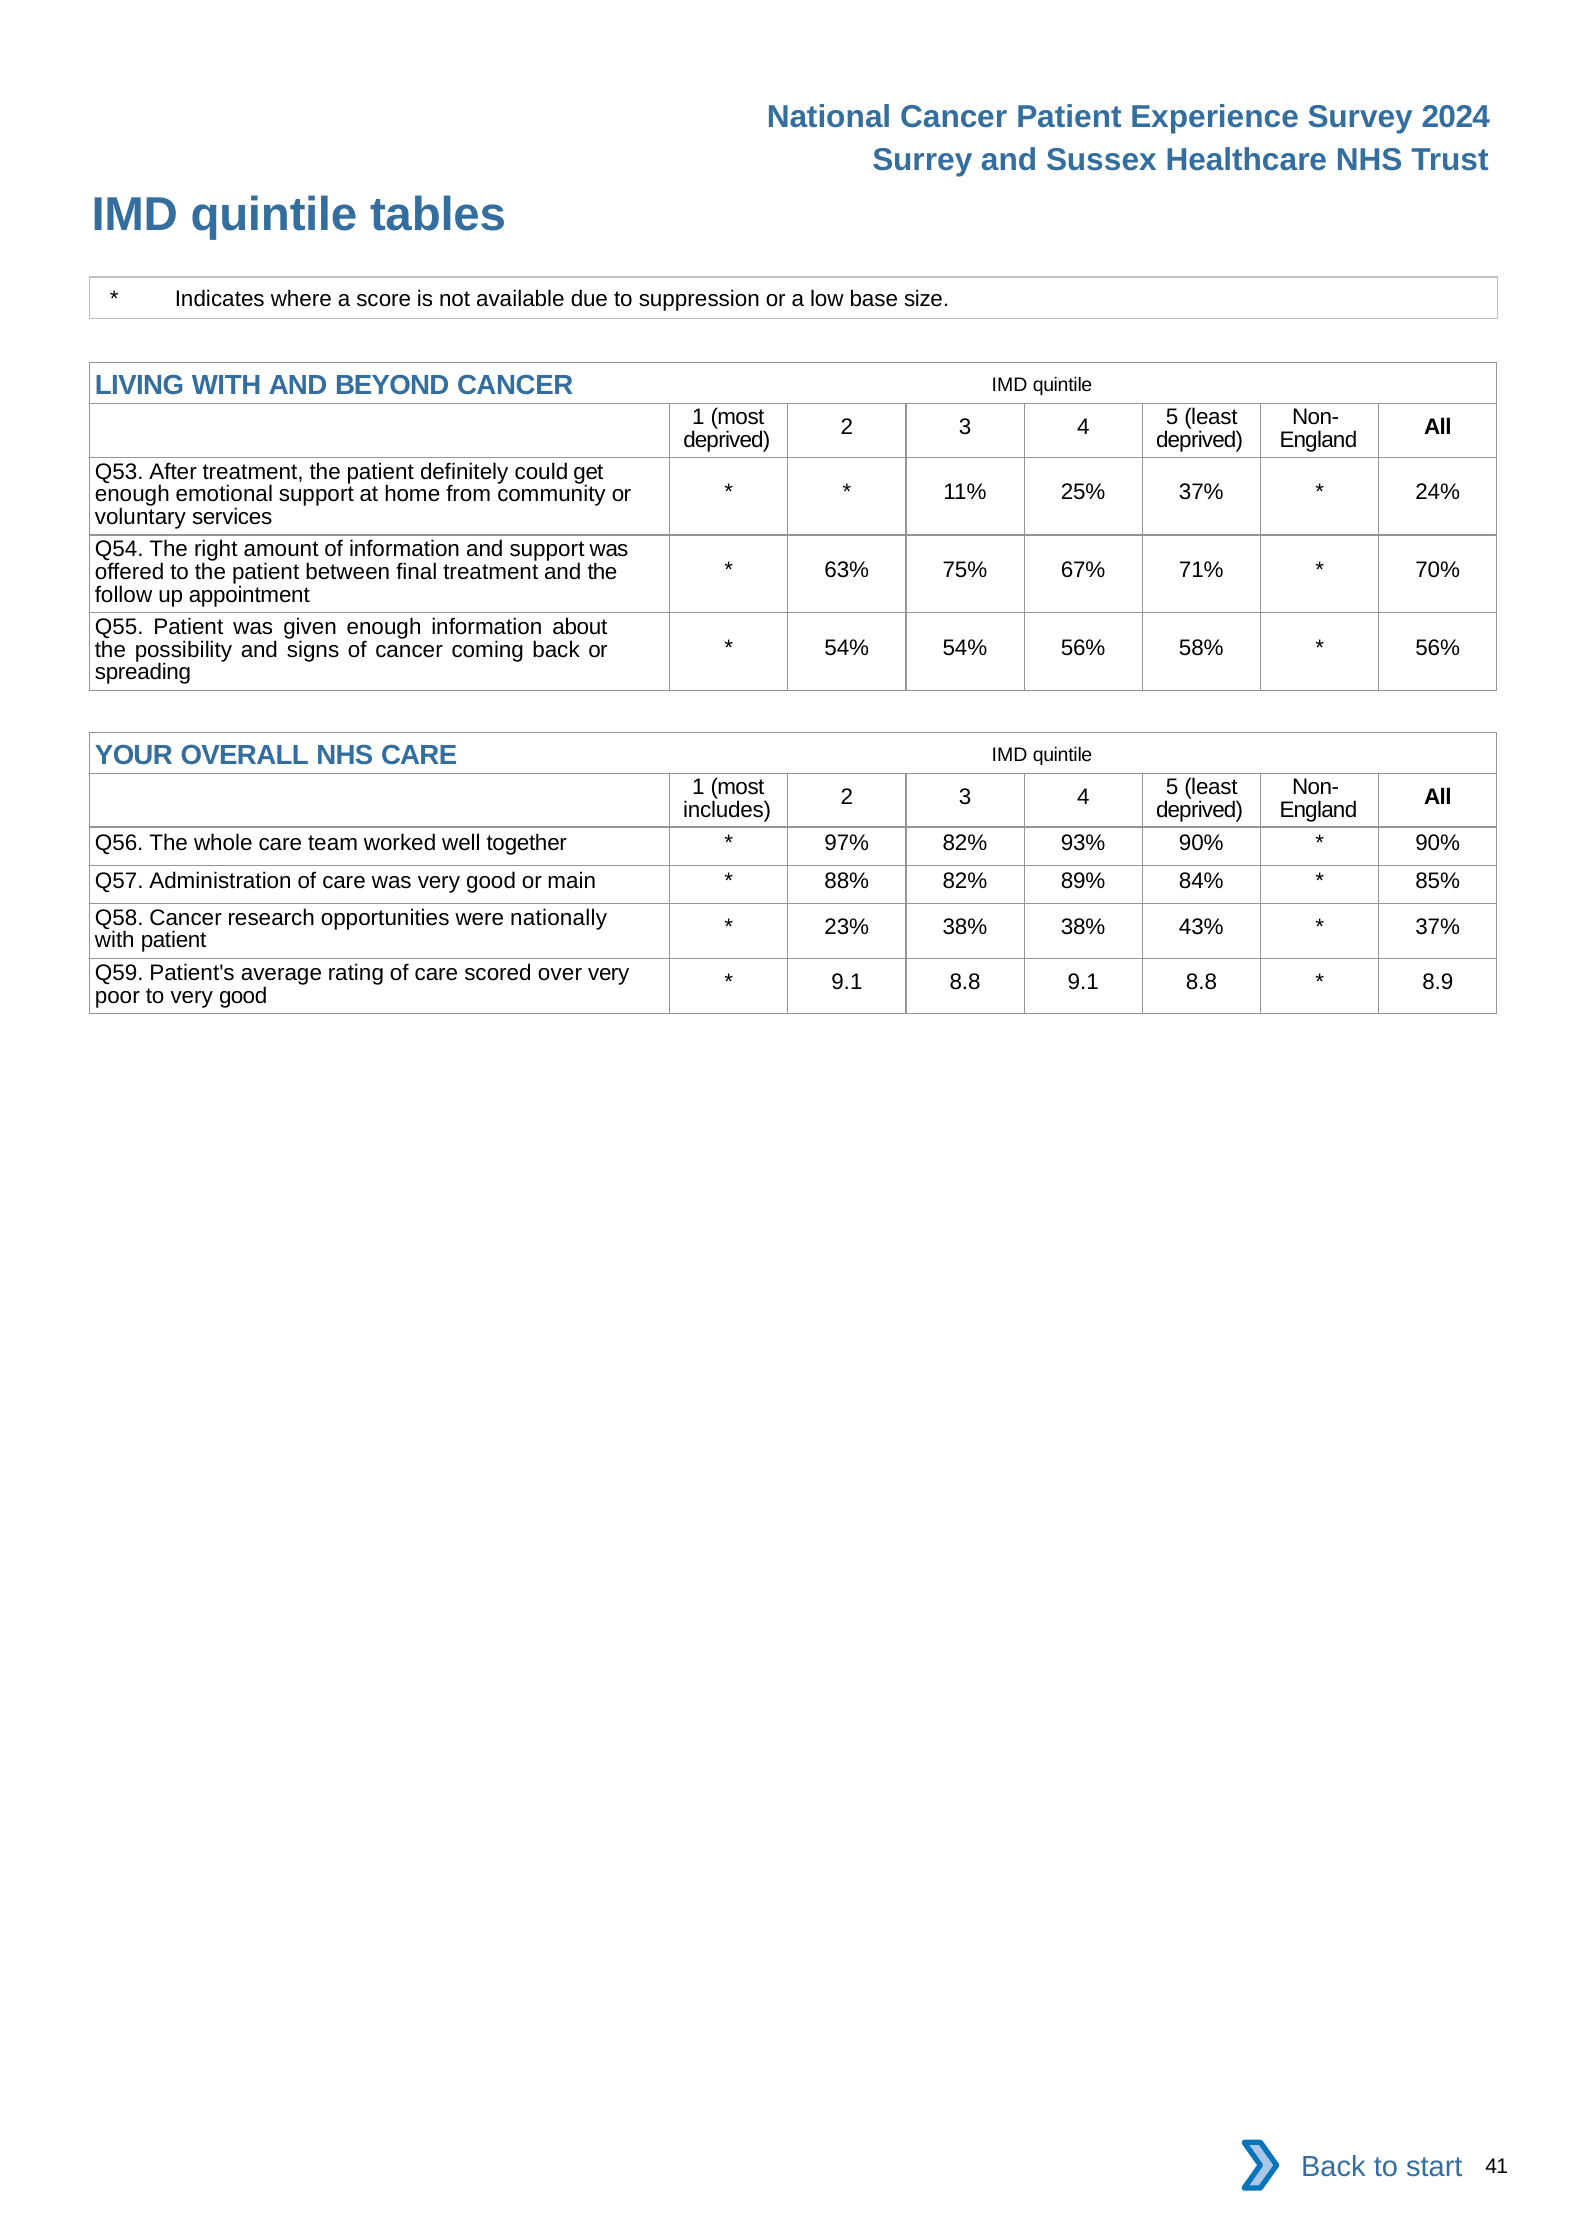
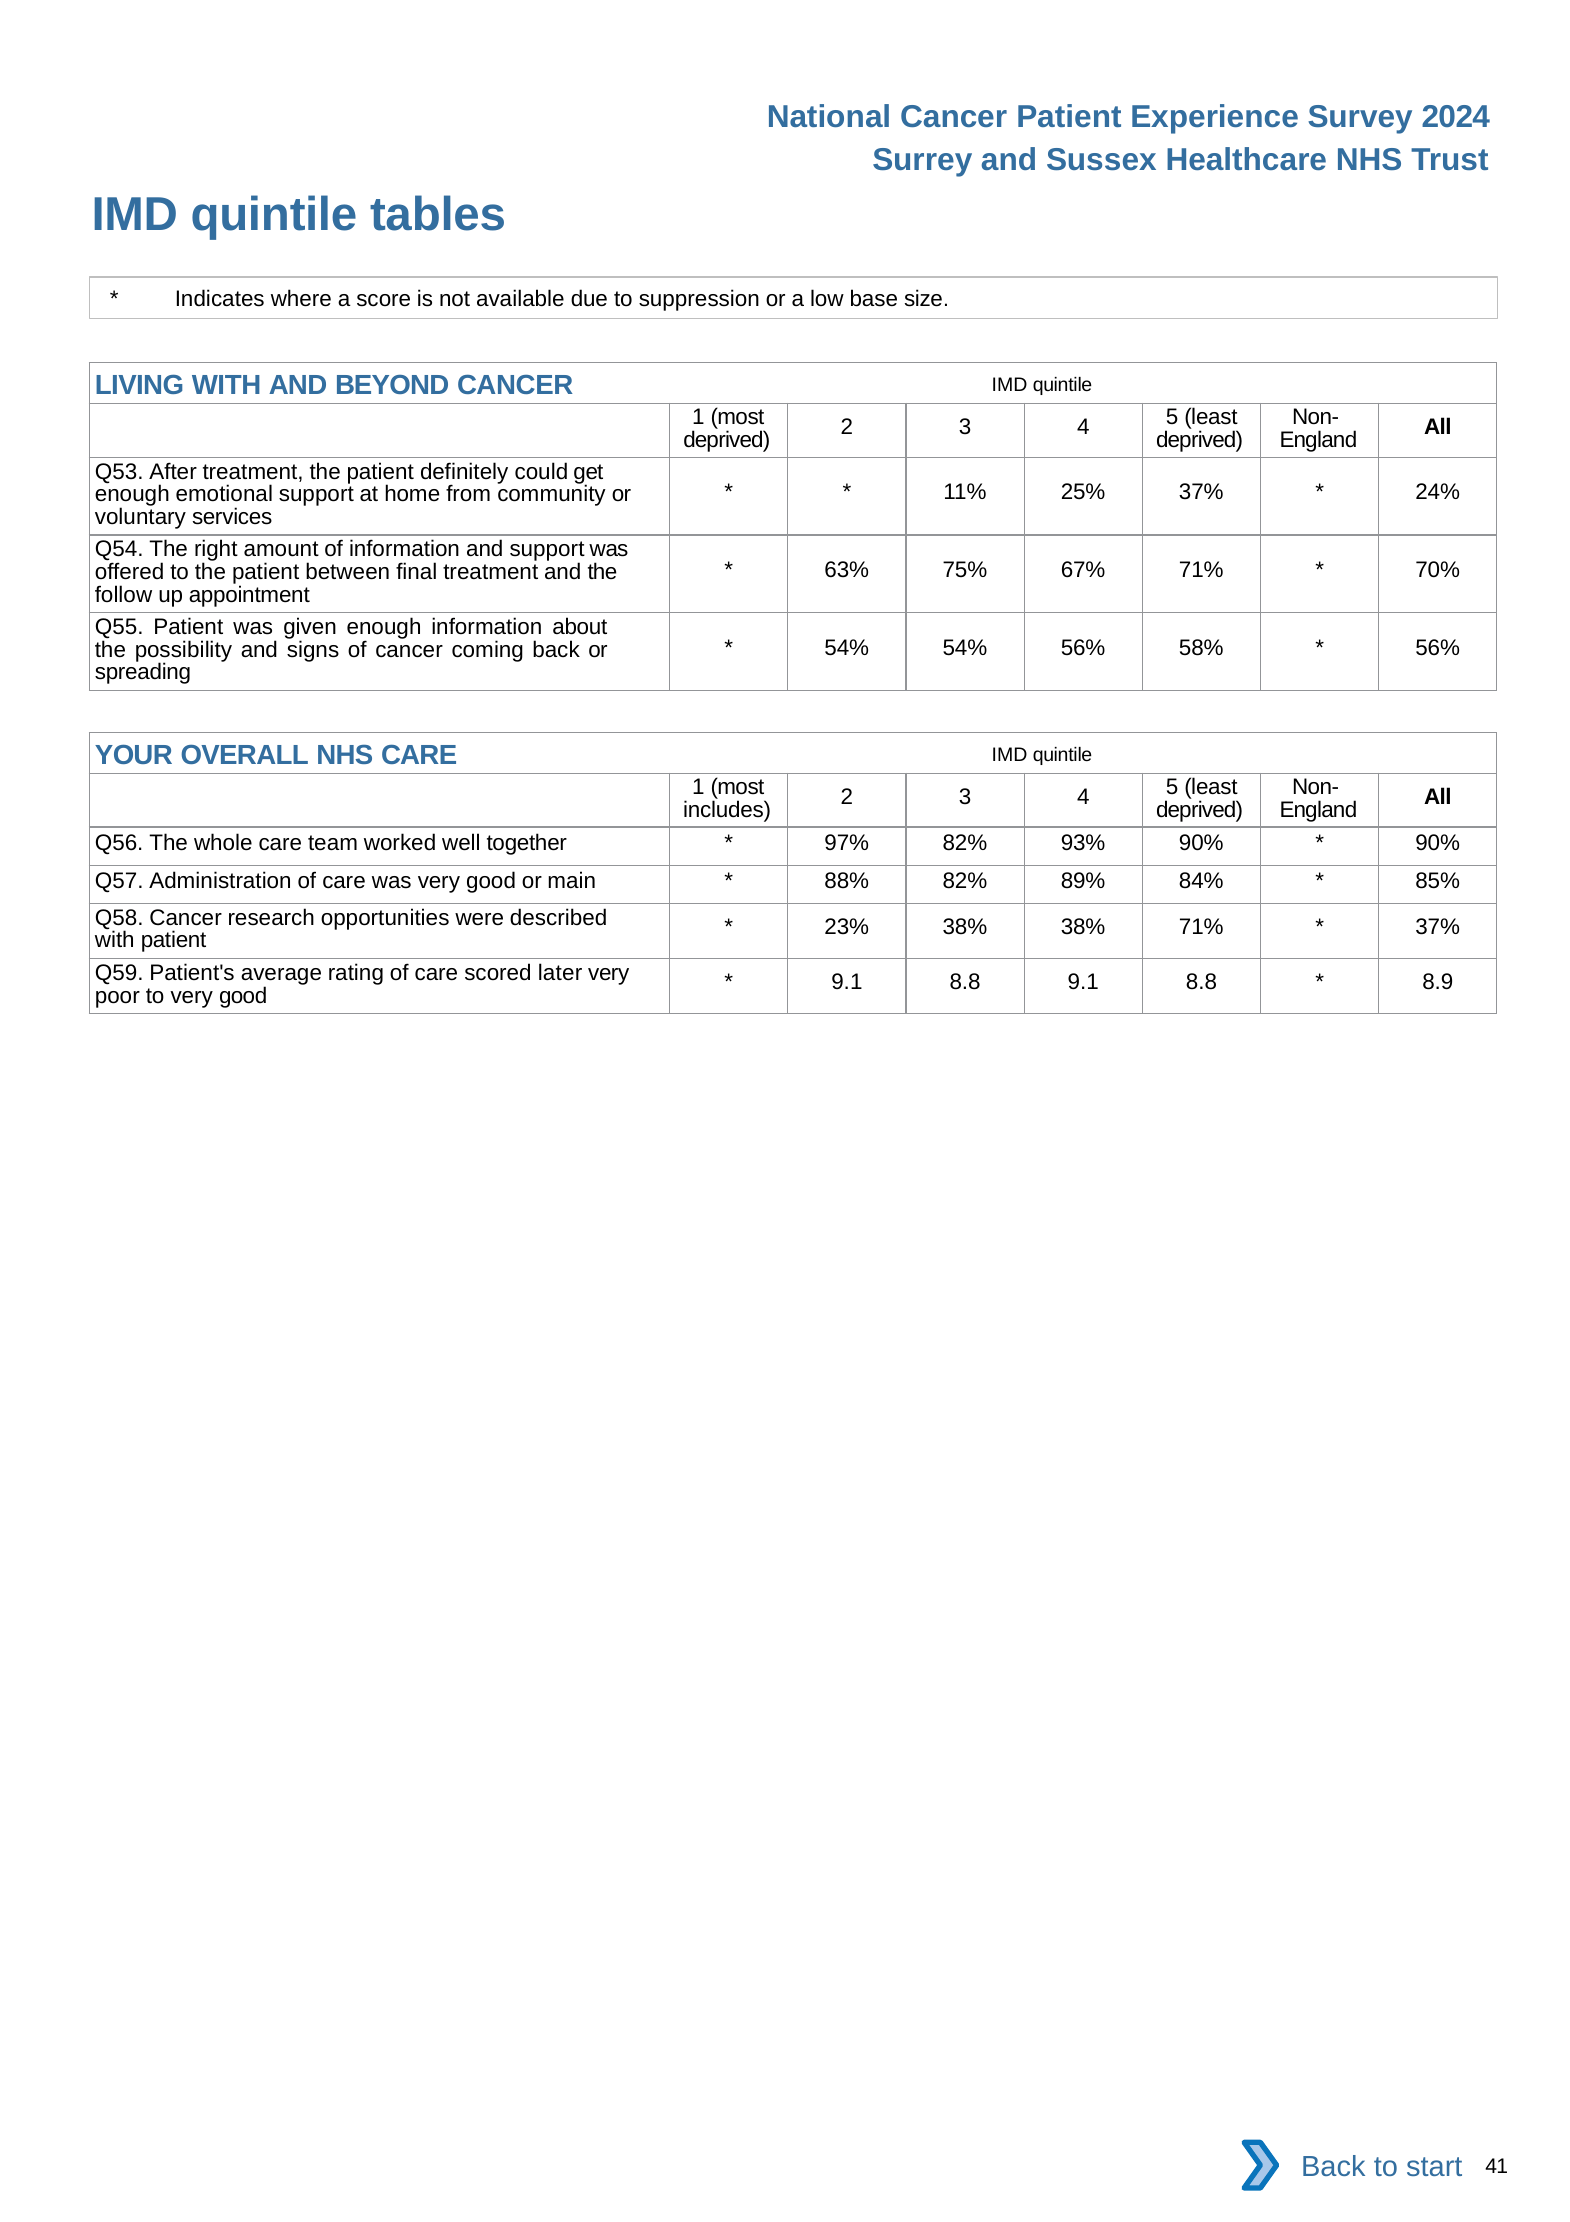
nationally: nationally -> described
38% 43%: 43% -> 71%
over: over -> later
